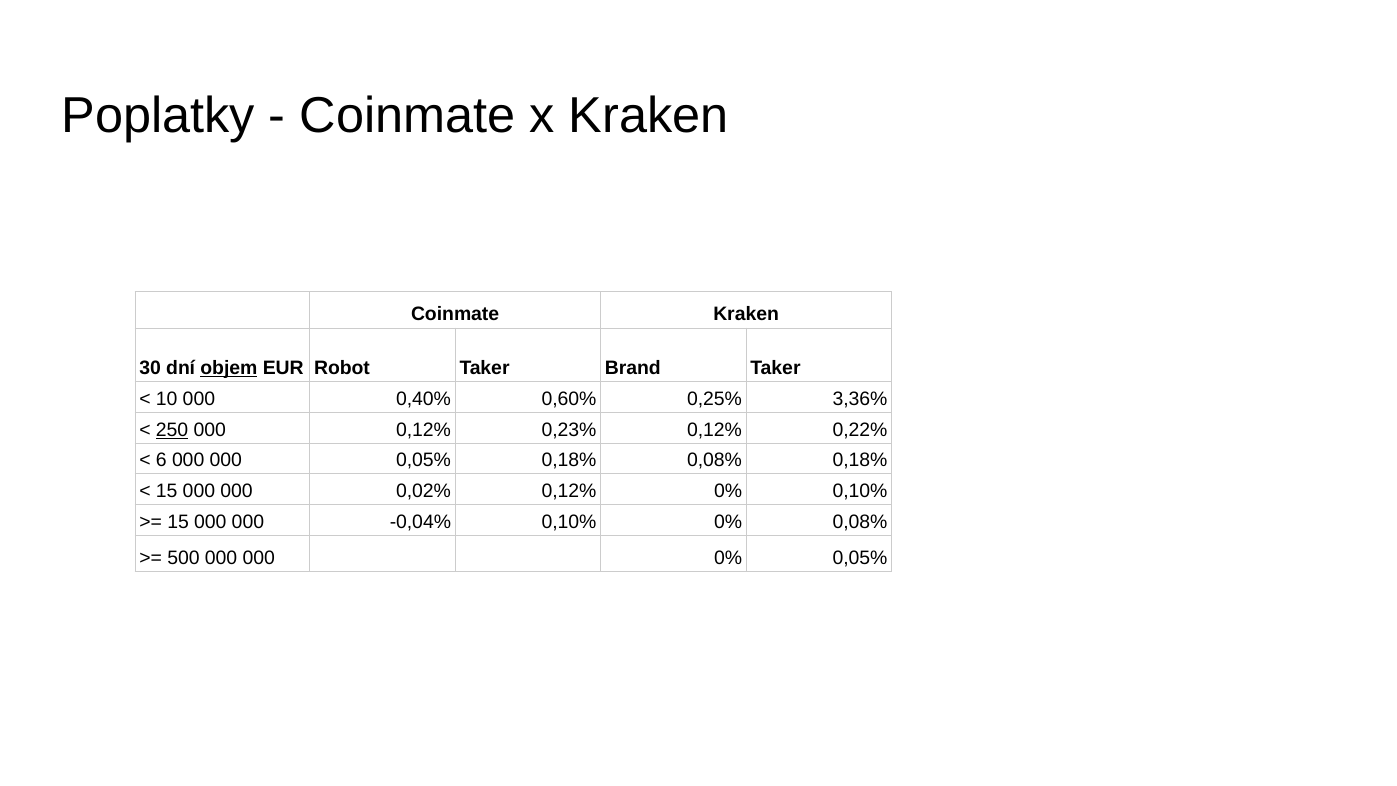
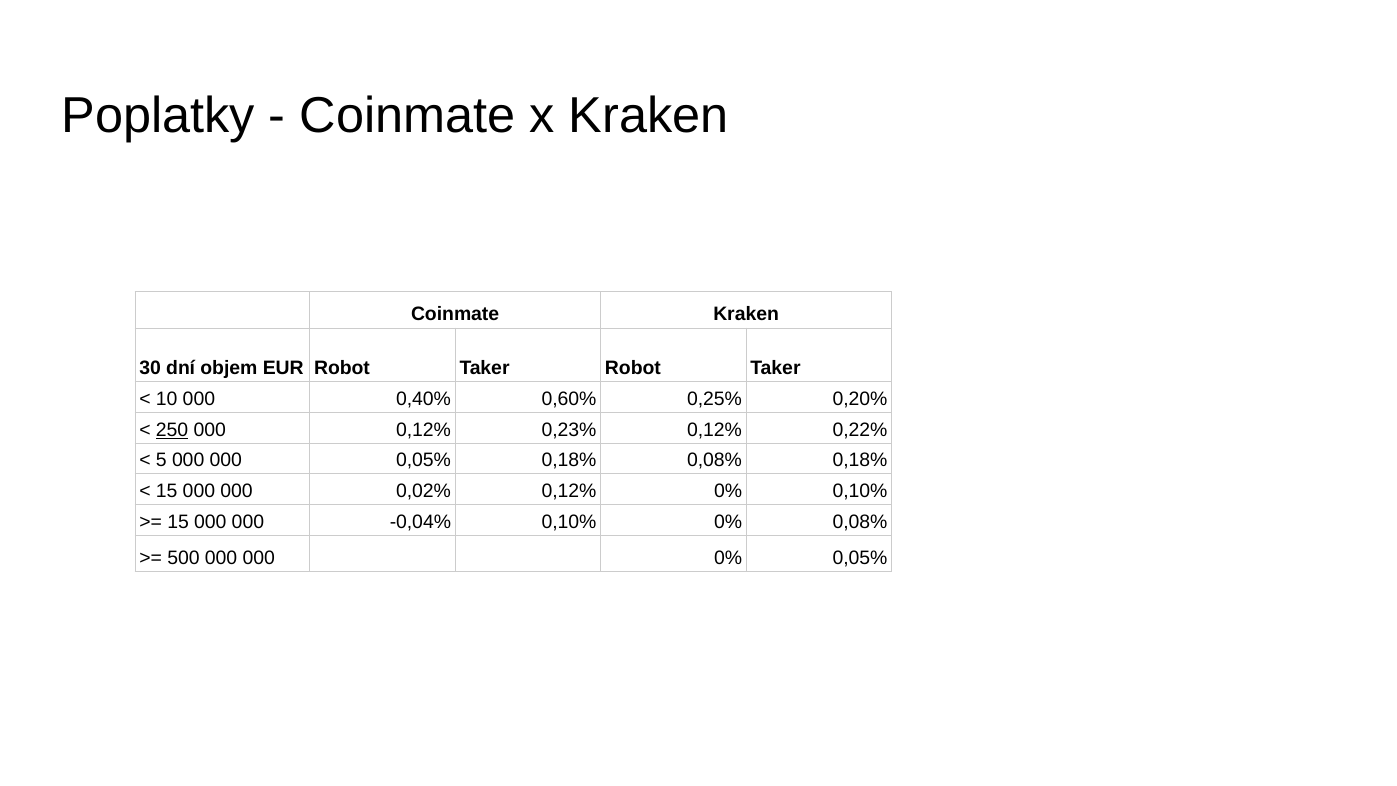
objem underline: present -> none
Taker Brand: Brand -> Robot
3,36%: 3,36% -> 0,20%
6: 6 -> 5
